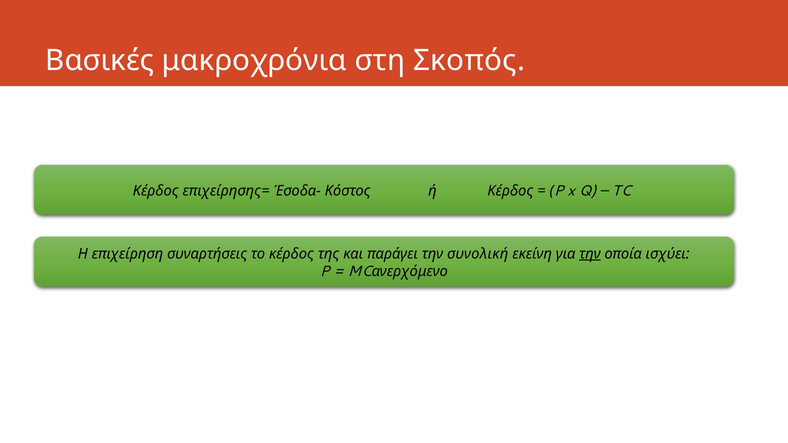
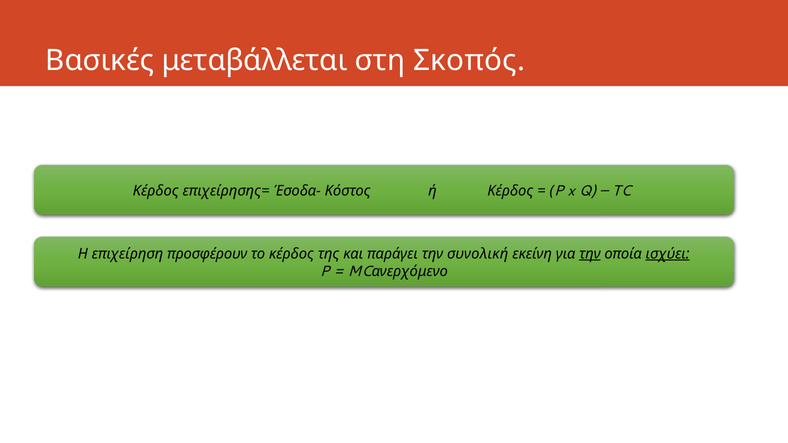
μακροχρόνια: μακροχρόνια -> μεταβάλλεται
συναρτήσεις: συναρτήσεις -> προσφέρουν
ισχύει underline: none -> present
